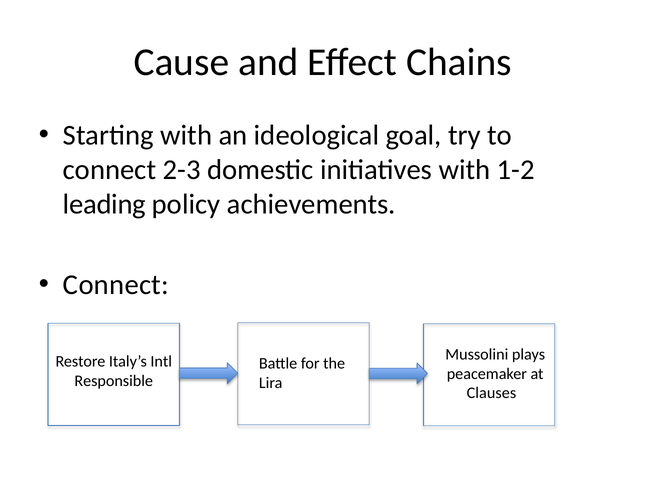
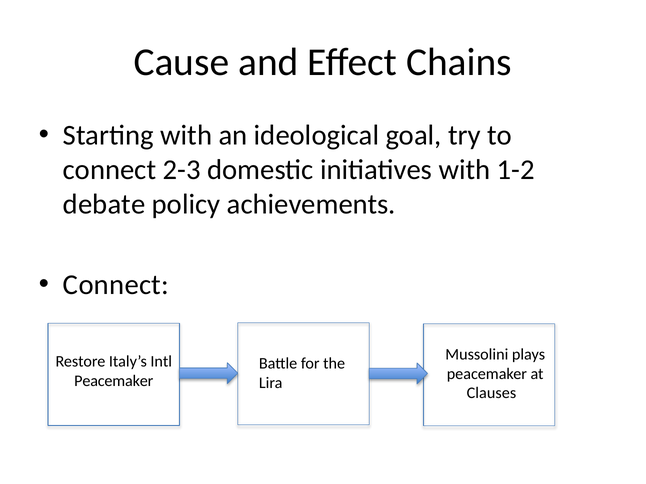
leading: leading -> debate
Responsible at (114, 381): Responsible -> Peacemaker
